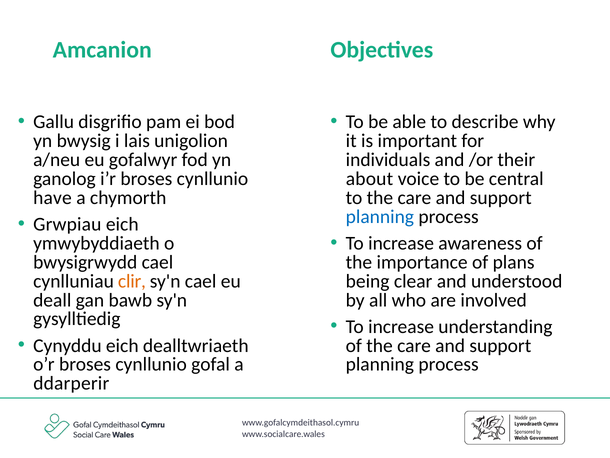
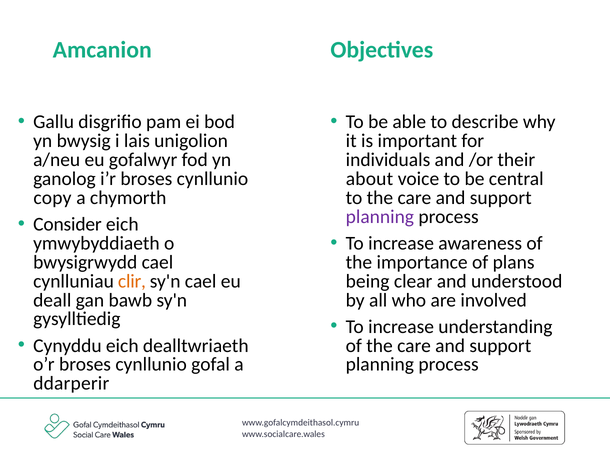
have: have -> copy
planning at (380, 216) colour: blue -> purple
Grwpiau: Grwpiau -> Consider
